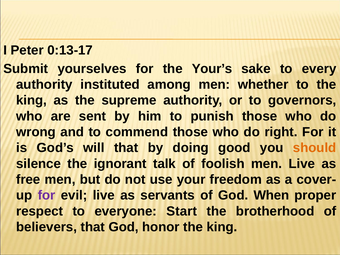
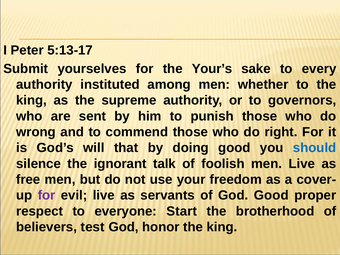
0:13-17: 0:13-17 -> 5:13-17
should colour: orange -> blue
God When: When -> Good
believers that: that -> test
